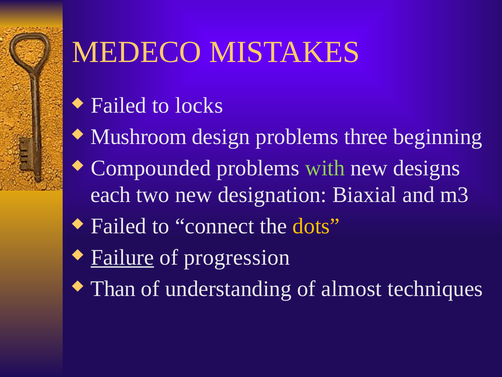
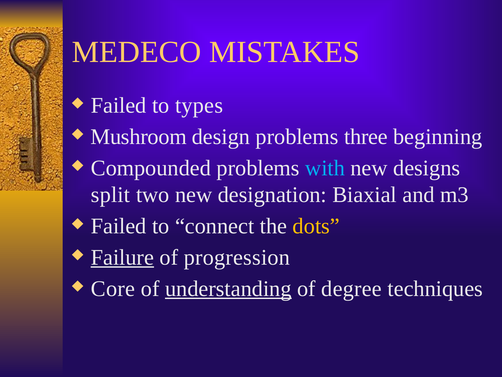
locks: locks -> types
with colour: light green -> light blue
each: each -> split
Than: Than -> Core
understanding underline: none -> present
almost: almost -> degree
